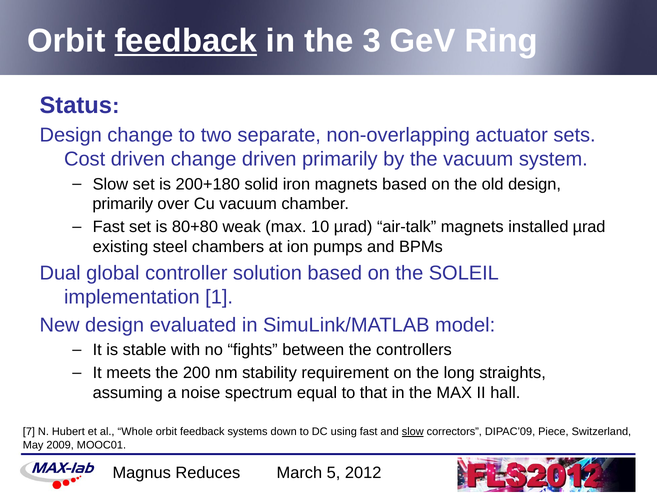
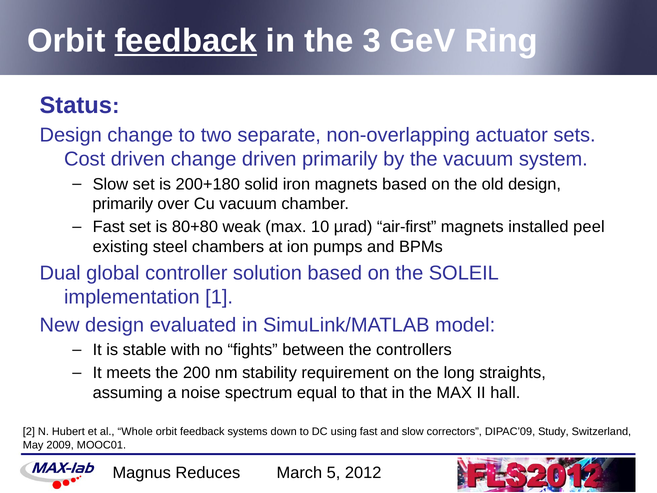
air-talk: air-talk -> air-first
installed µrad: µrad -> peel
7: 7 -> 2
slow at (413, 432) underline: present -> none
Piece: Piece -> Study
